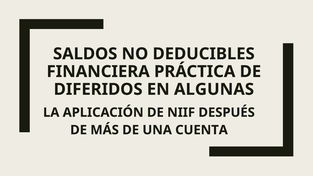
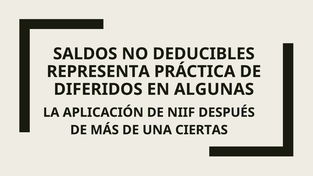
FINANCIERA: FINANCIERA -> REPRESENTA
CUENTA: CUENTA -> CIERTAS
